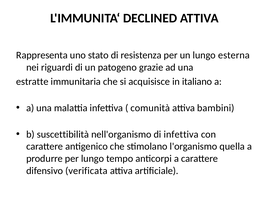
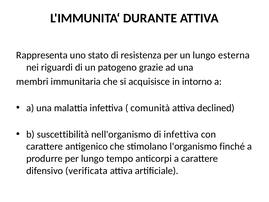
DECLINED: DECLINED -> DURANTE
estratte: estratte -> membri
italiano: italiano -> intorno
bambini: bambini -> declined
quella: quella -> finché
